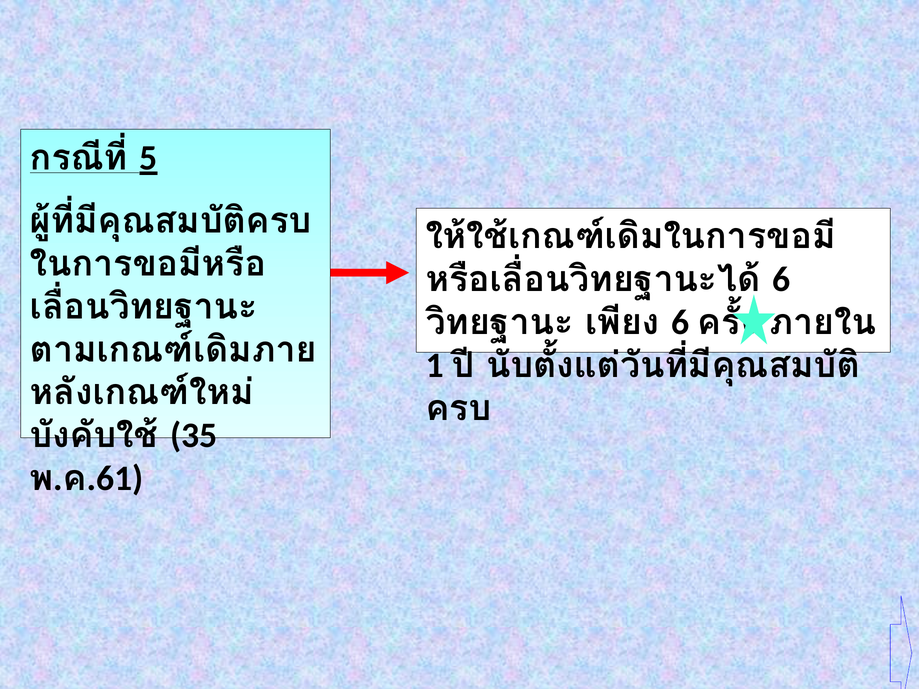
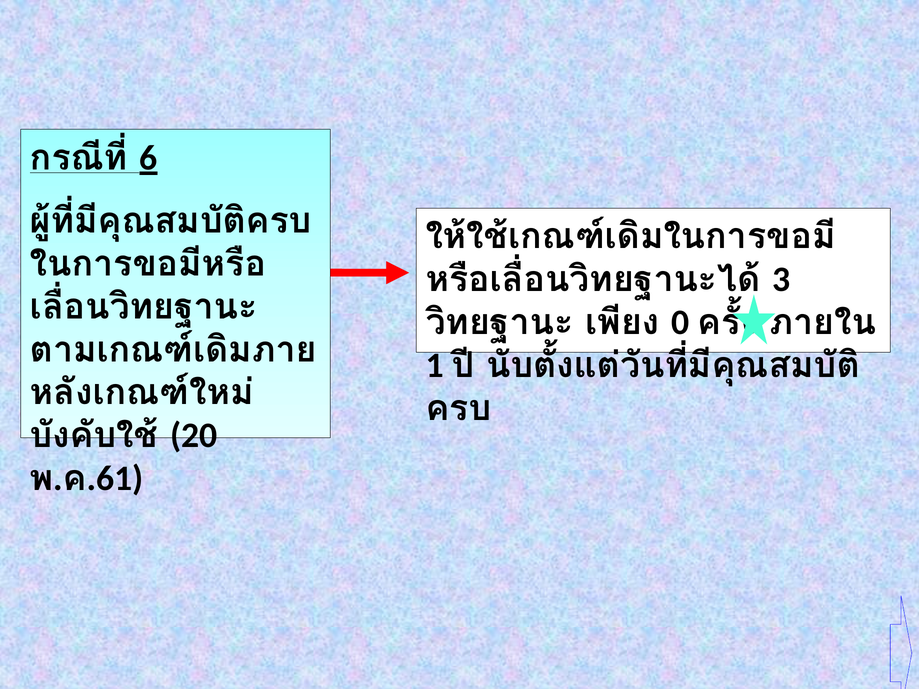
5: 5 -> 6
6 at (781, 280): 6 -> 3
6 at (680, 323): 6 -> 0
35: 35 -> 20
